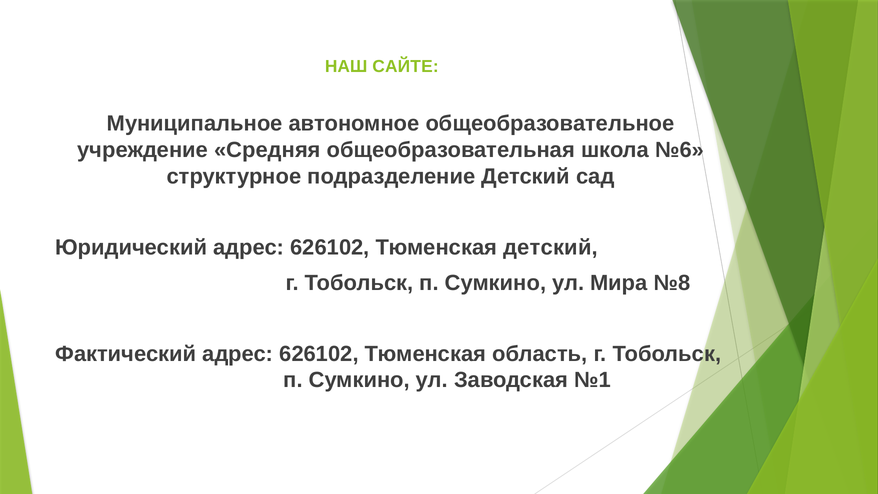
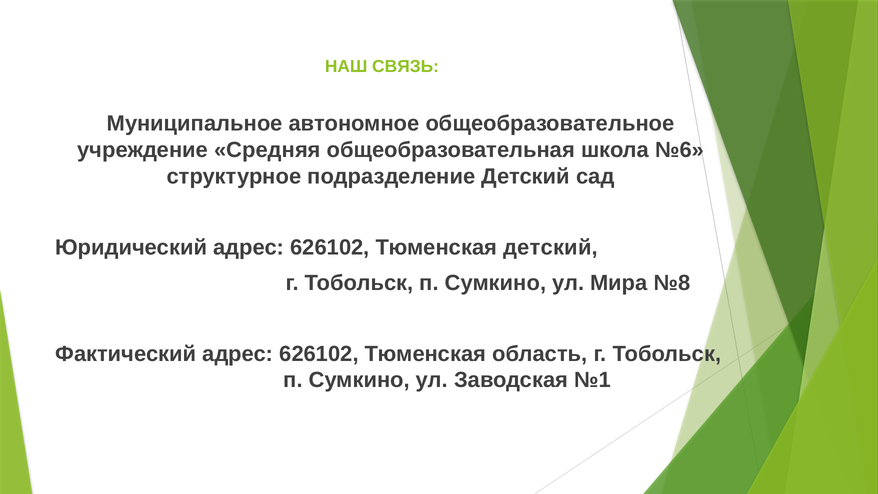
САЙТЕ: САЙТЕ -> СВЯЗЬ
